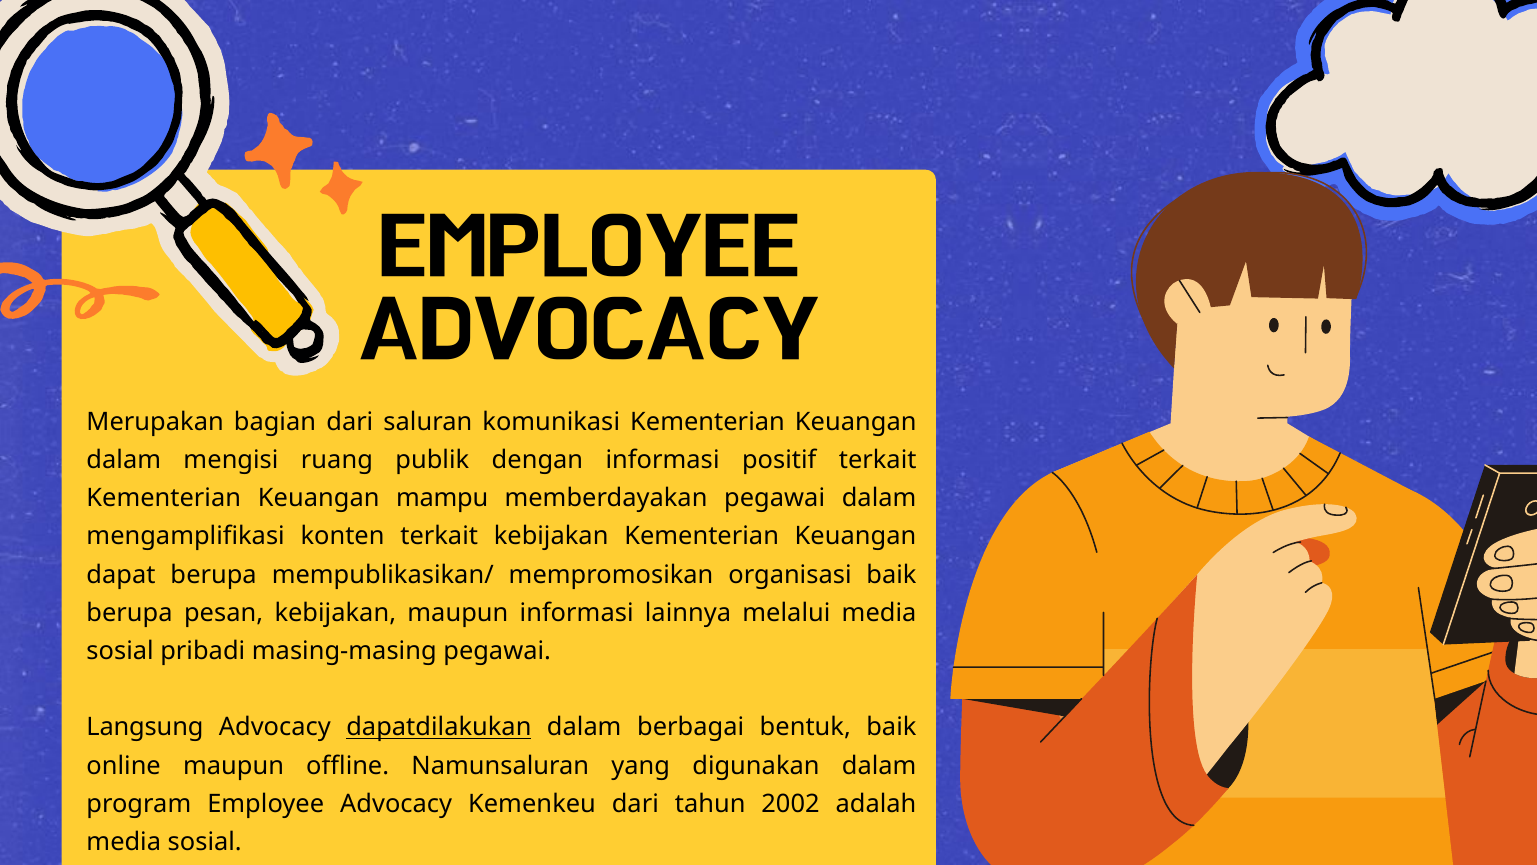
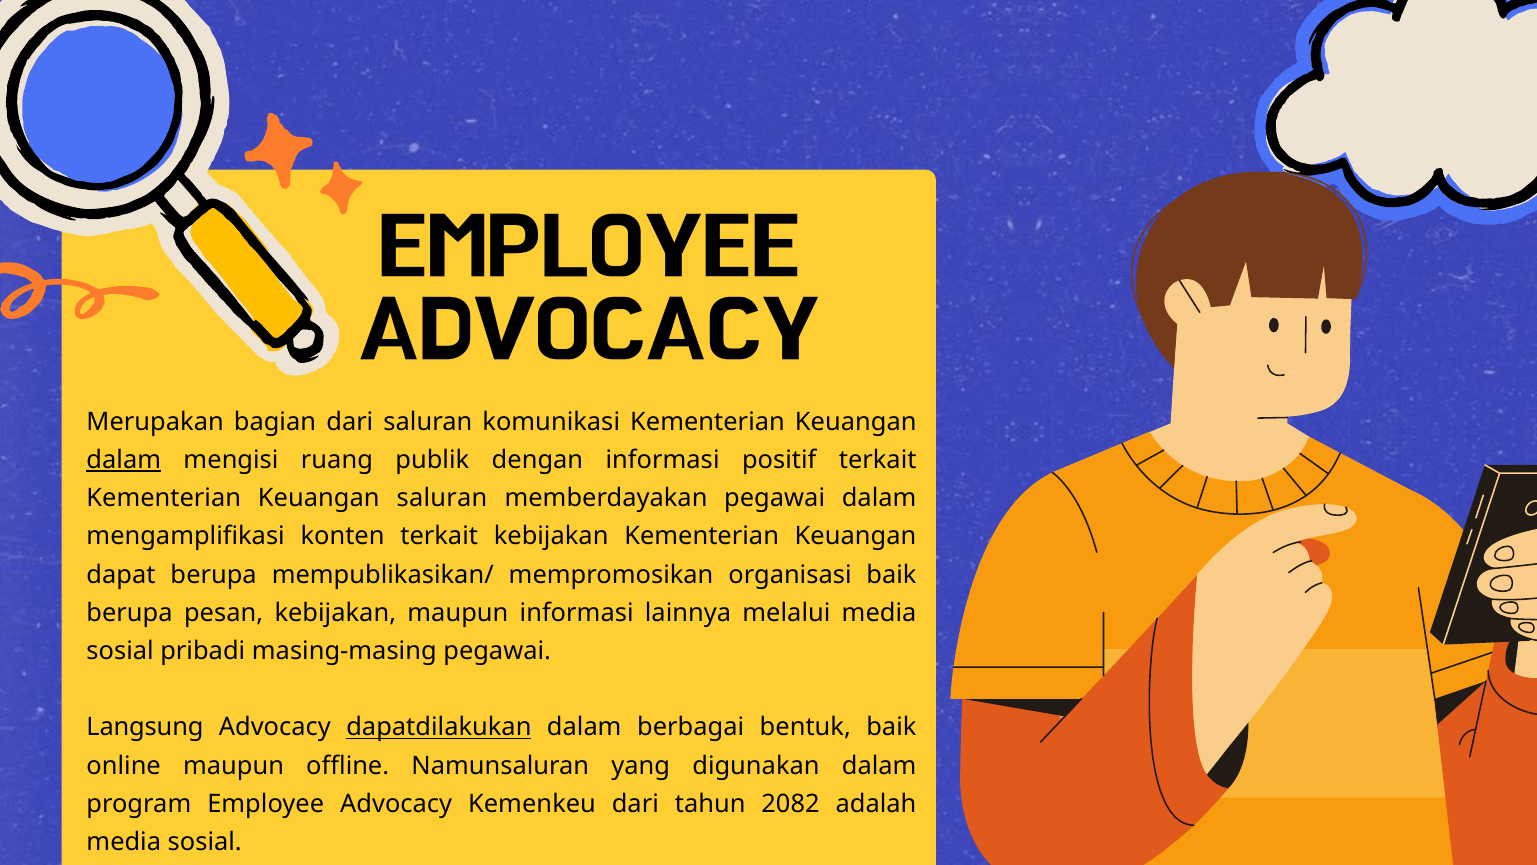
dalam at (124, 460) underline: none -> present
Keuangan mampu: mampu -> saluran
2002: 2002 -> 2082
